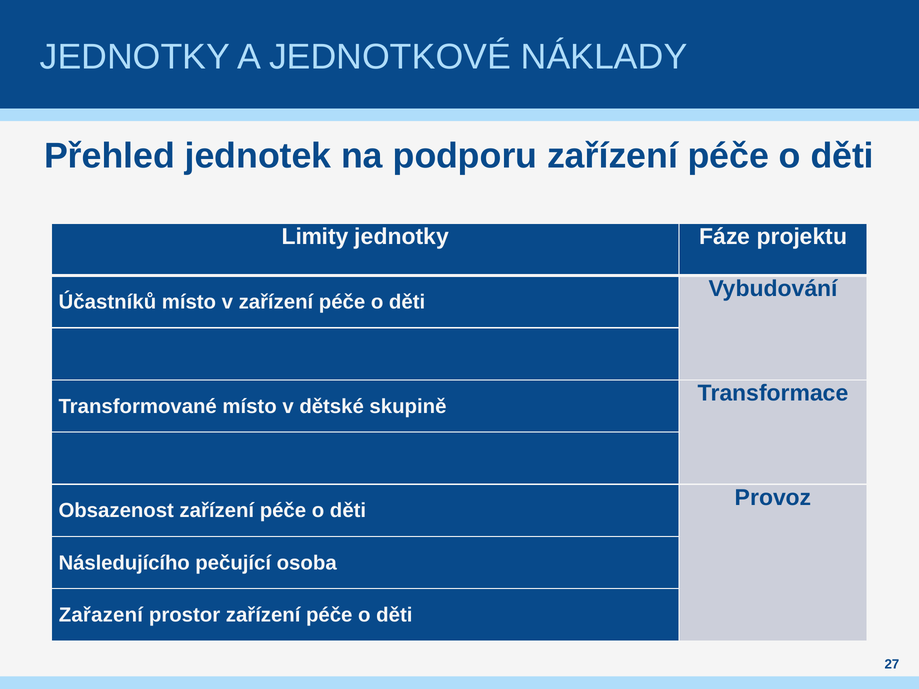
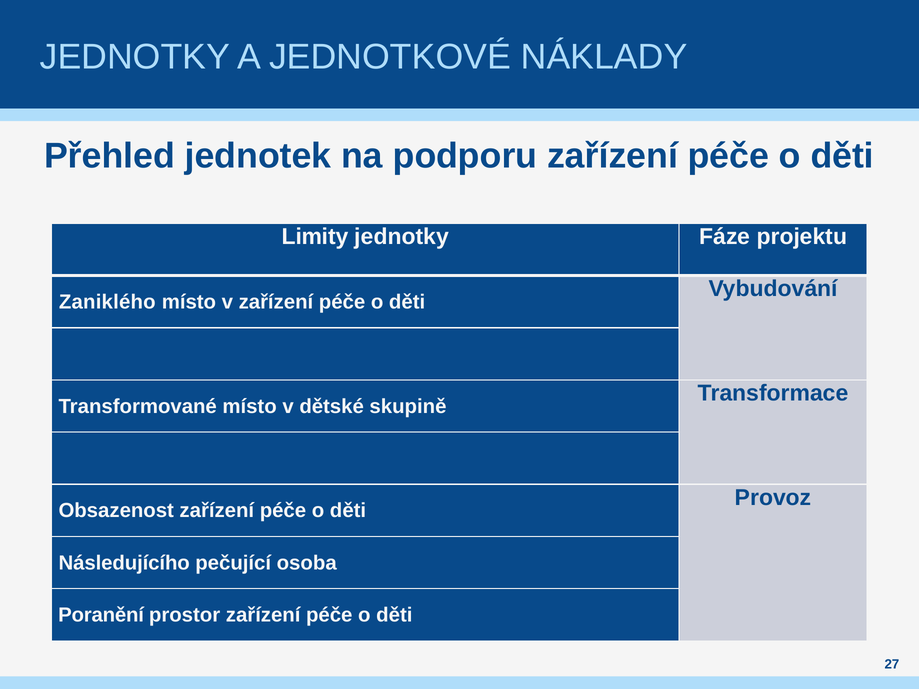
Účastníků: Účastníků -> Zaniklého
Zařazení: Zařazení -> Poranění
